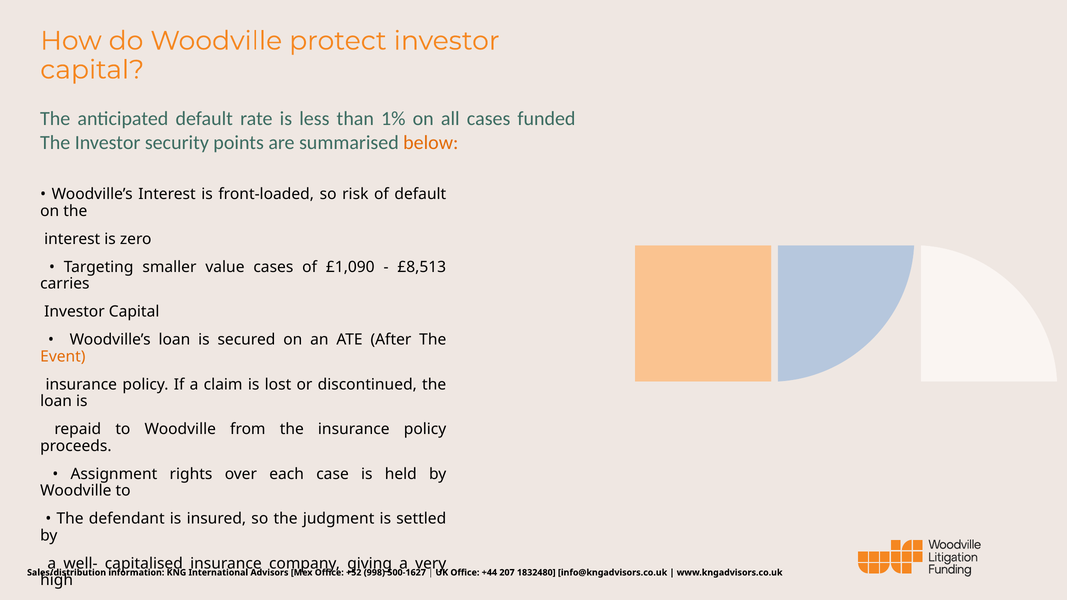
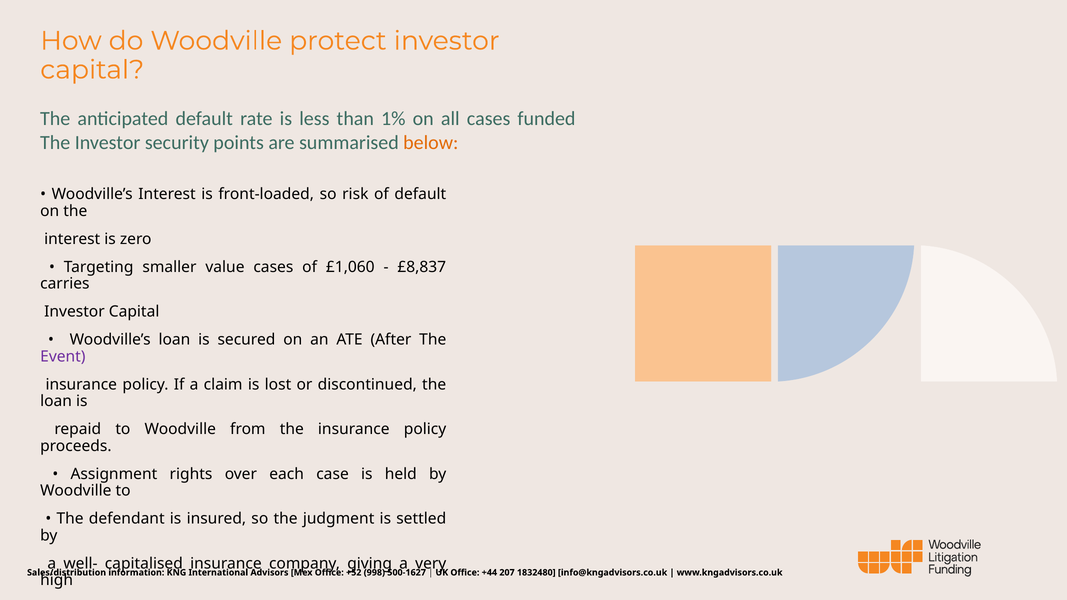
£1,090: £1,090 -> £1,060
£8,513: £8,513 -> £8,837
Event colour: orange -> purple
